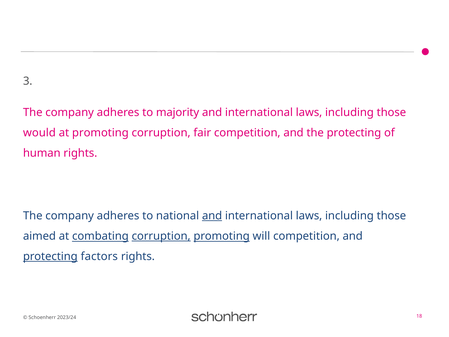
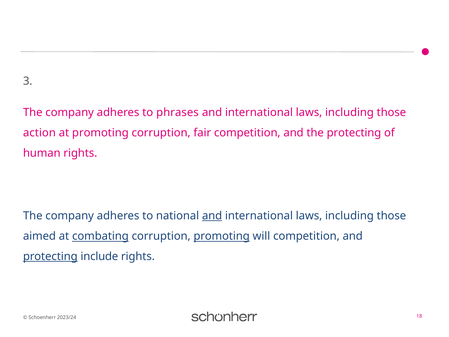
majority: majority -> phrases
would: would -> action
corruption at (161, 236) underline: present -> none
factors: factors -> include
